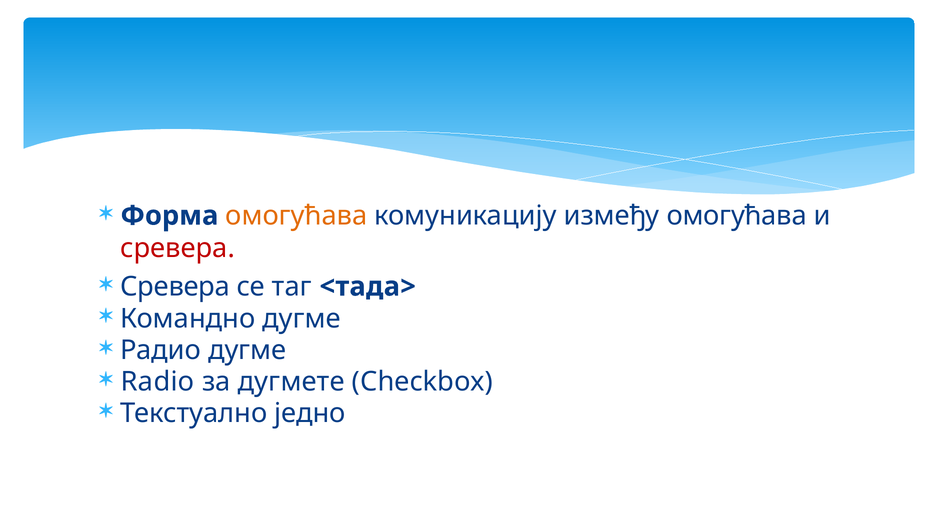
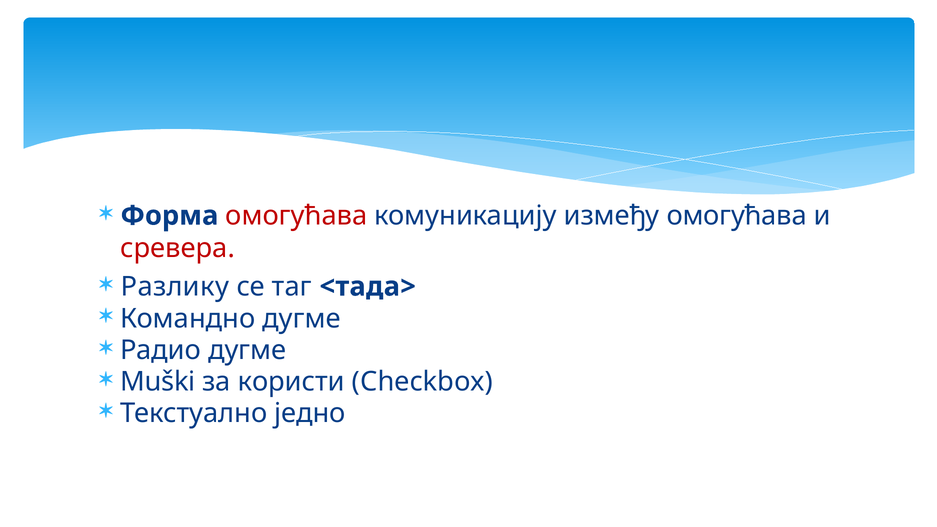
омогућава at (296, 216) colour: orange -> red
Сревера at (175, 287): Сревера -> Разлику
Radio: Radio -> Muški
дугмете: дугмете -> користи
